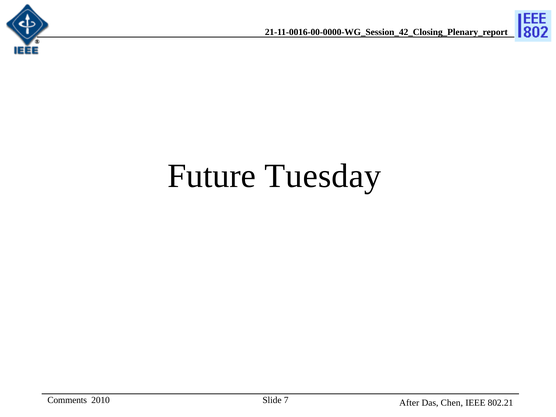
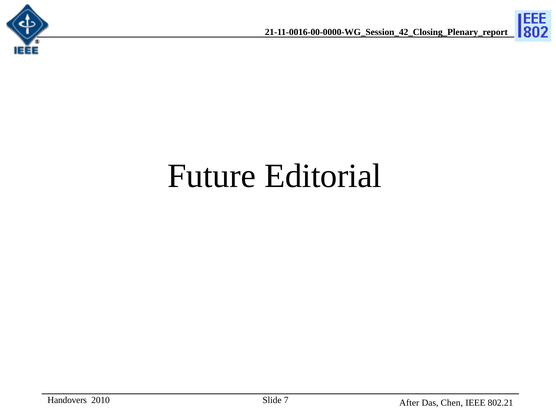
Tuesday: Tuesday -> Editorial
Comments: Comments -> Handovers
